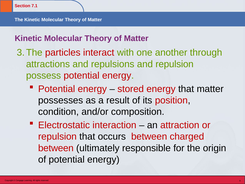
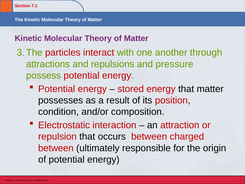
and repulsion: repulsion -> pressure
